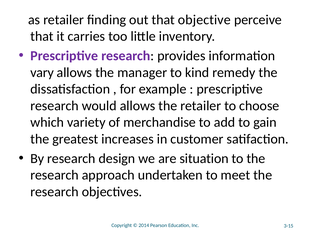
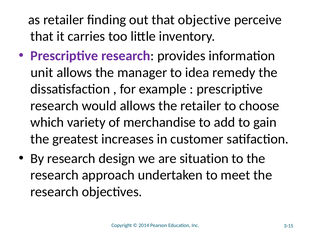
vary: vary -> unit
kind: kind -> idea
